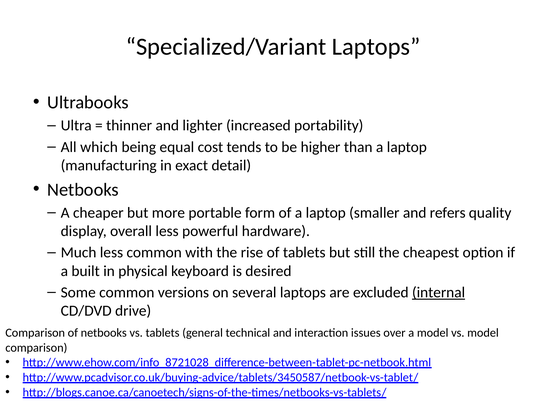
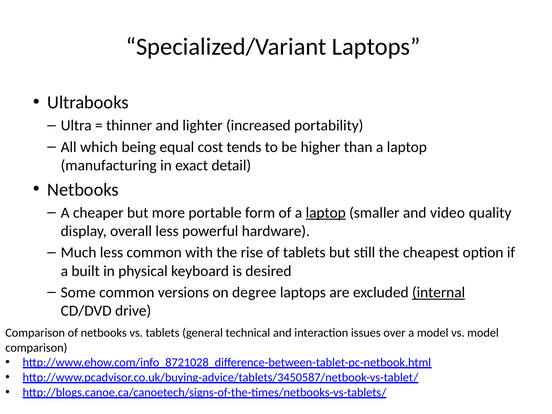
laptop at (326, 213) underline: none -> present
refers: refers -> video
several: several -> degree
